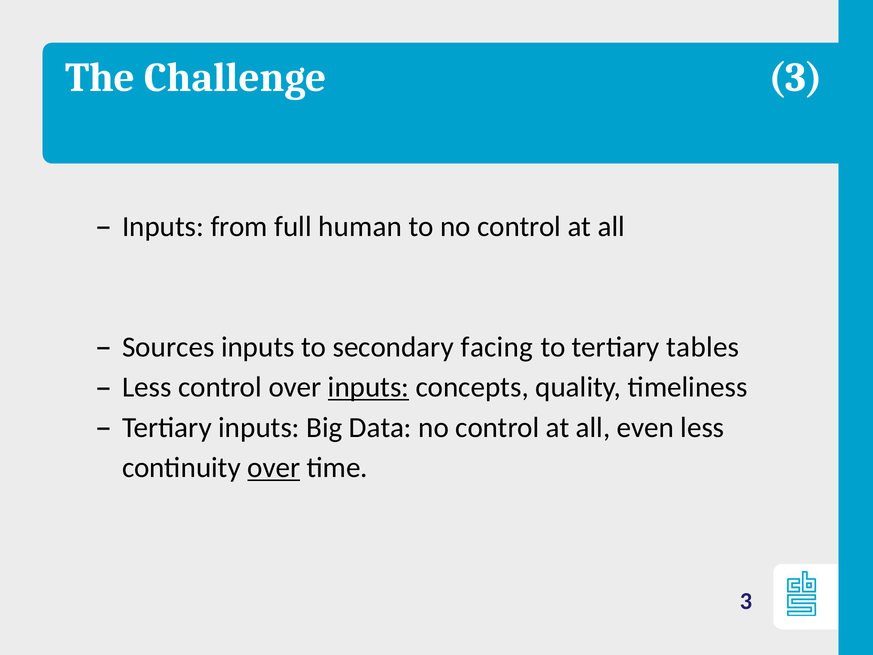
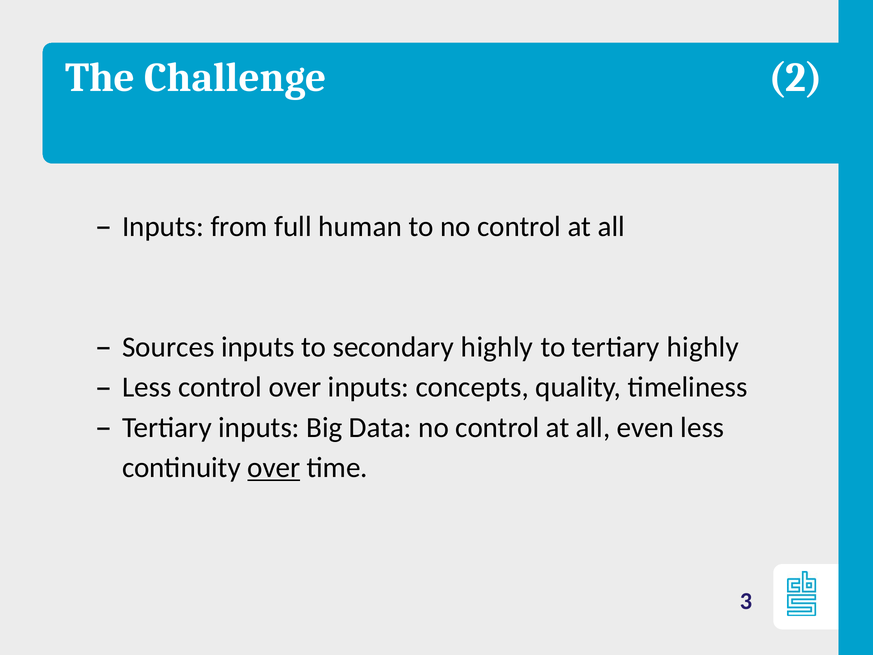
Challenge 3: 3 -> 2
secondary facing: facing -> highly
tertiary tables: tables -> highly
inputs at (369, 387) underline: present -> none
